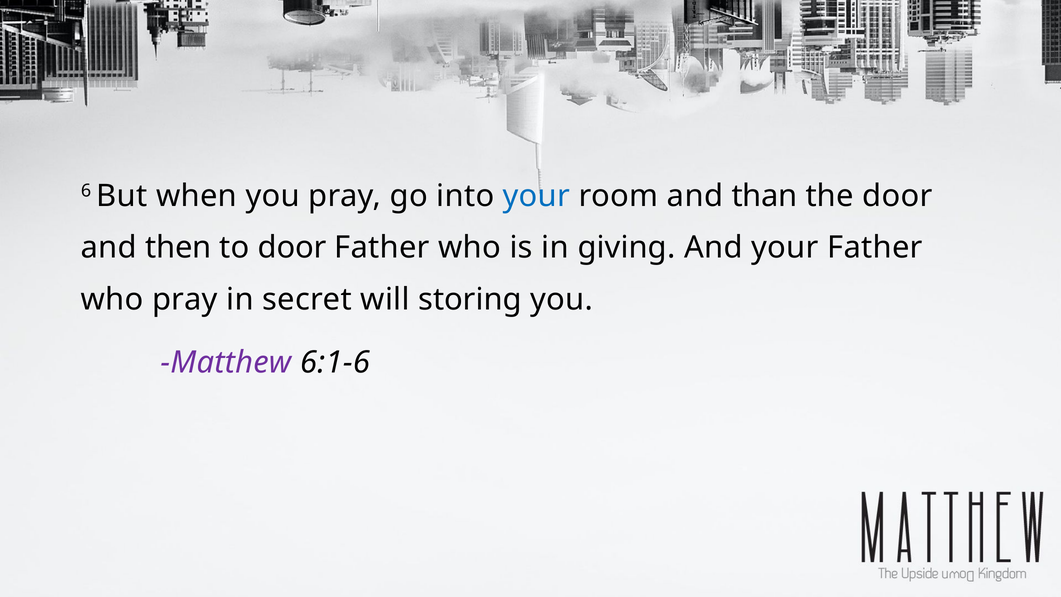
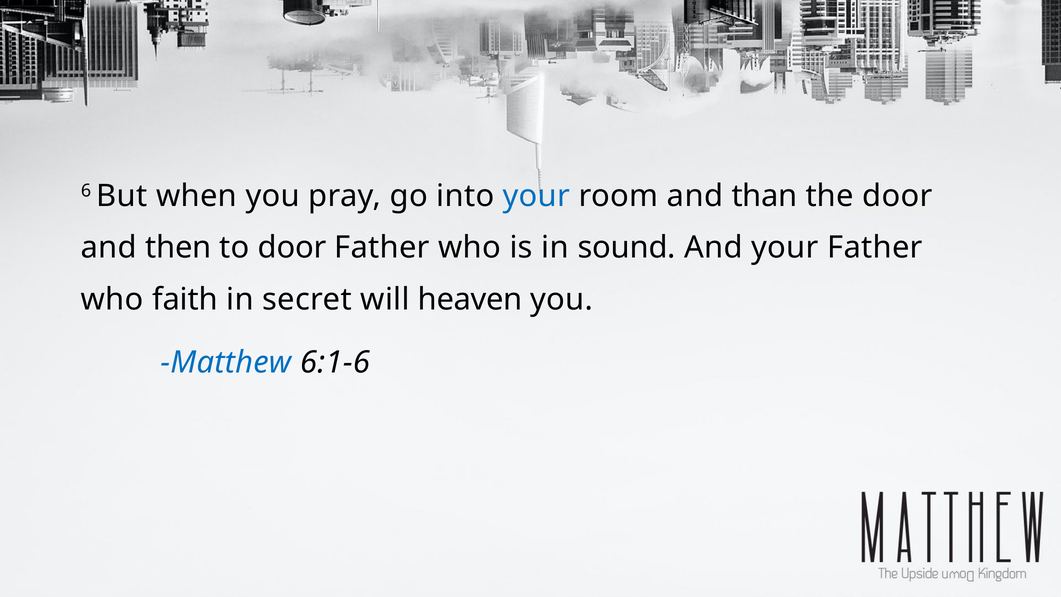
giving: giving -> sound
who pray: pray -> faith
storing: storing -> heaven
Matthew colour: purple -> blue
